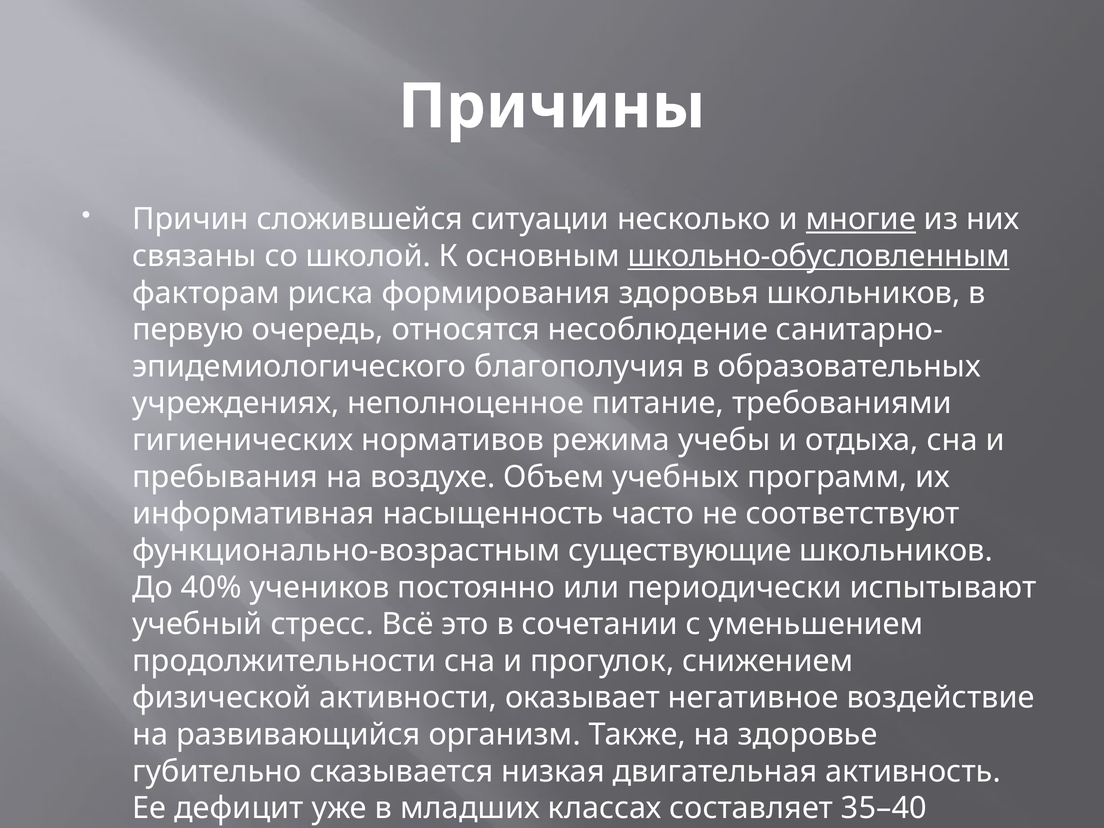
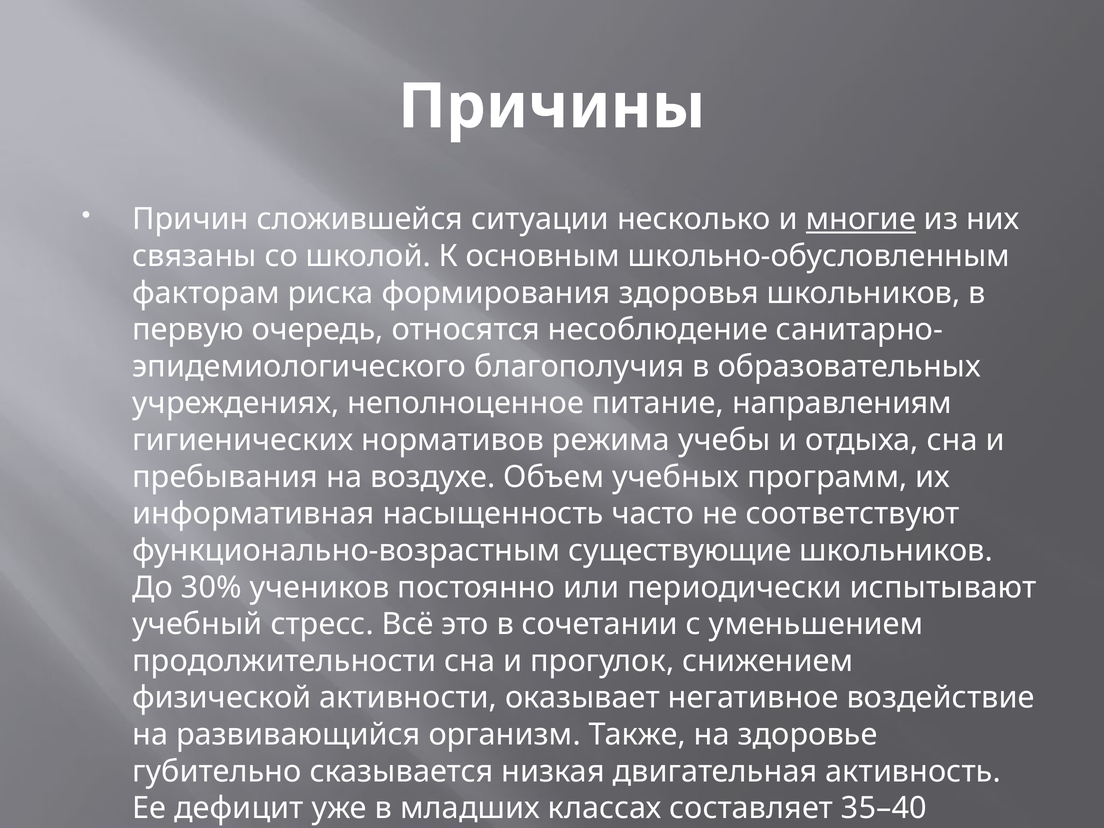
школьно-обусловленным underline: present -> none
требованиями: требованиями -> направлениям
40%: 40% -> 30%
